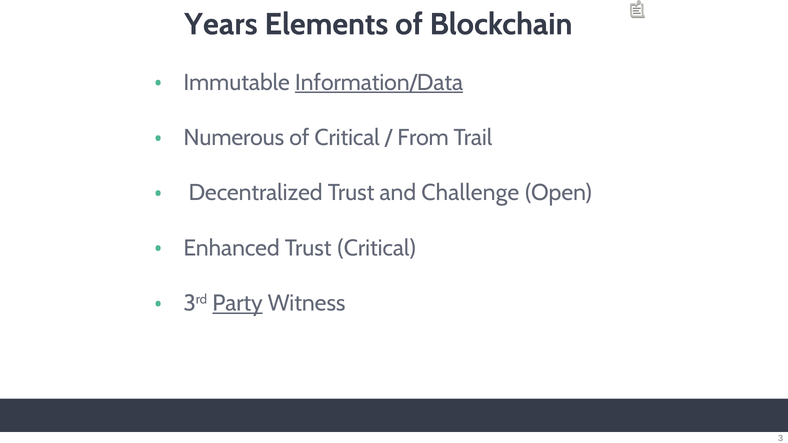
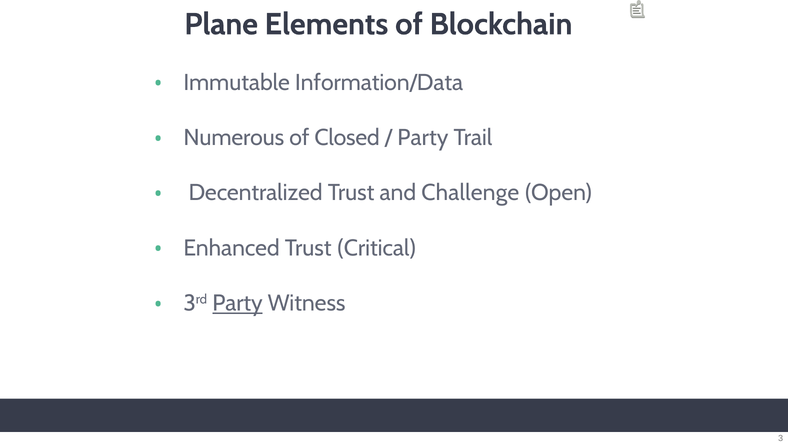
Years: Years -> Plane
Information/Data underline: present -> none
of Critical: Critical -> Closed
From at (423, 138): From -> Party
